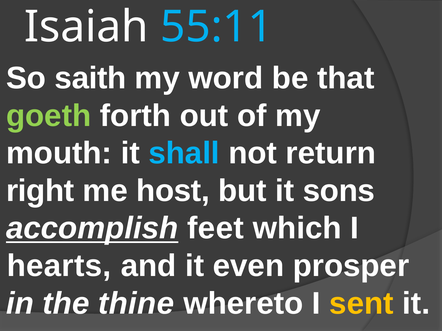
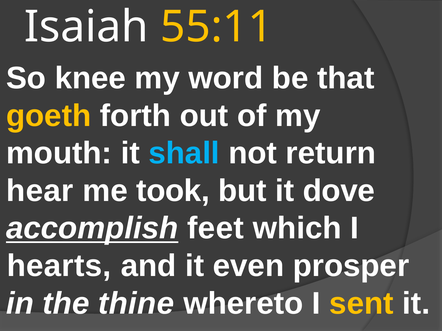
55:11 colour: light blue -> yellow
saith: saith -> knee
goeth colour: light green -> yellow
right: right -> hear
host: host -> took
sons: sons -> dove
